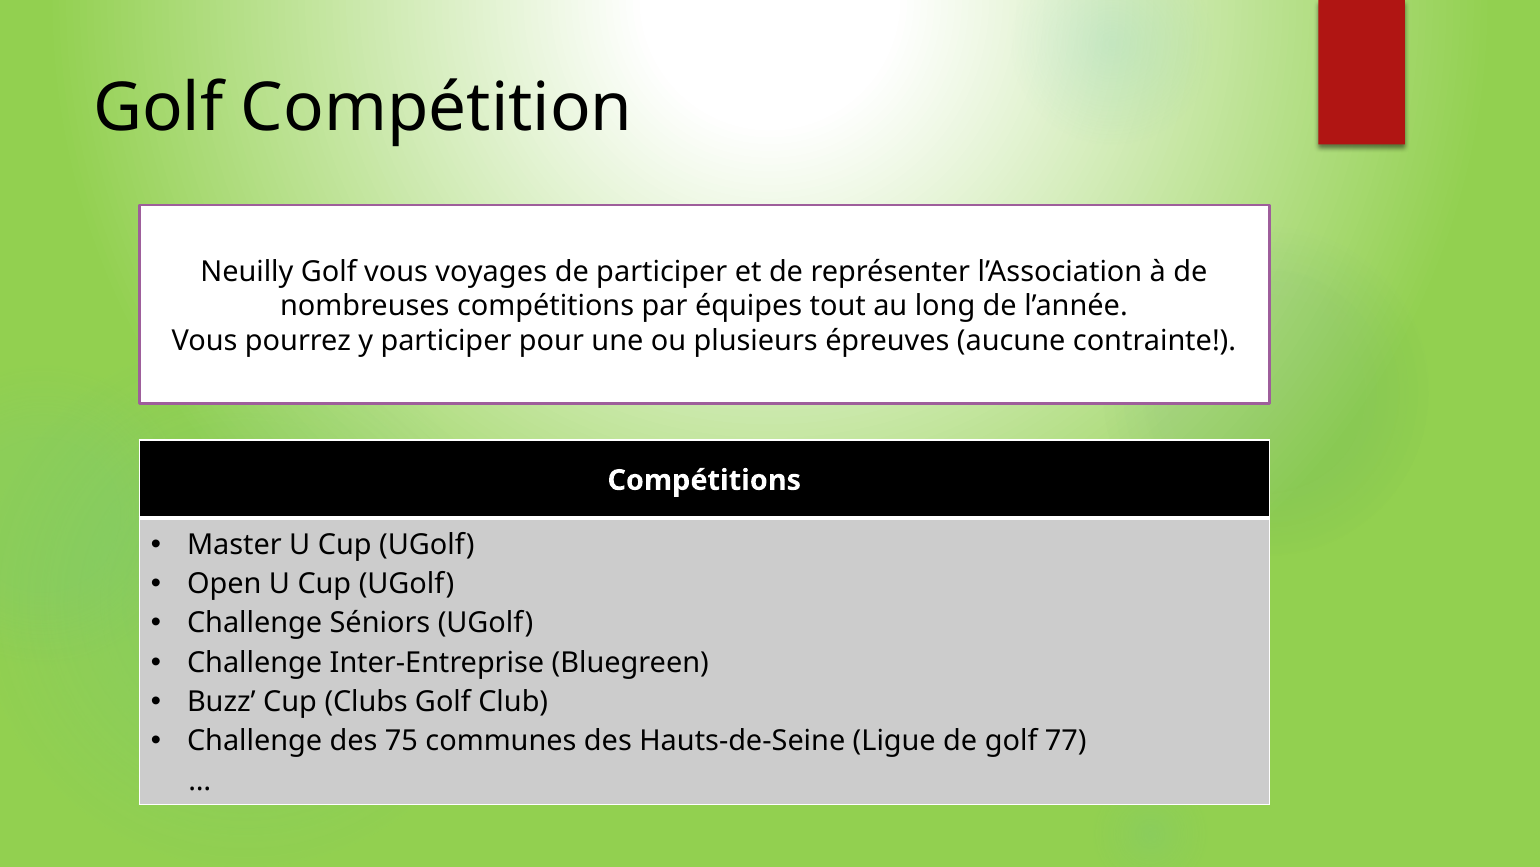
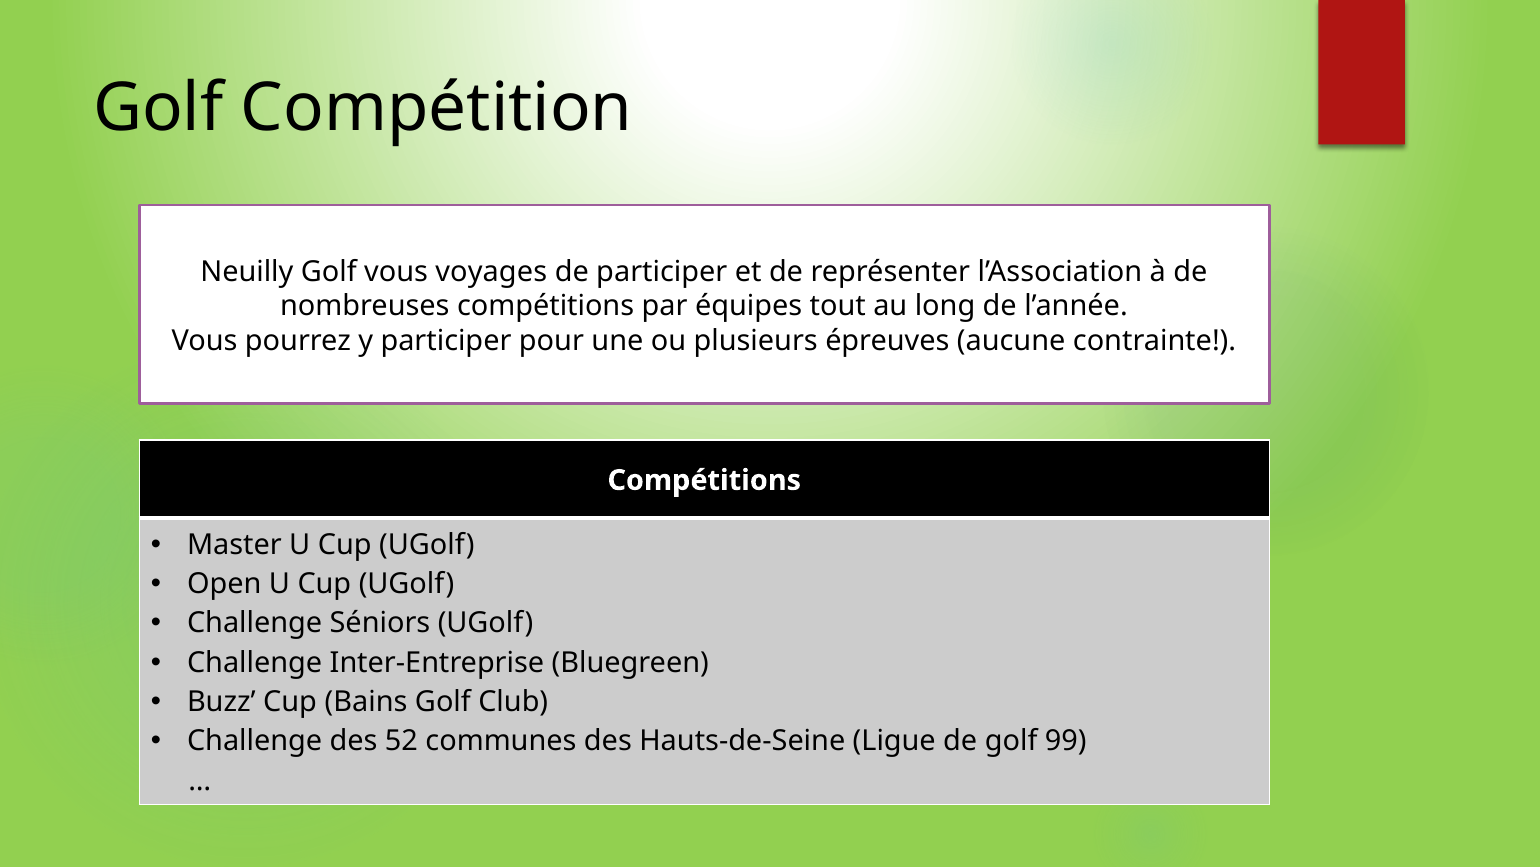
Clubs: Clubs -> Bains
75: 75 -> 52
77: 77 -> 99
